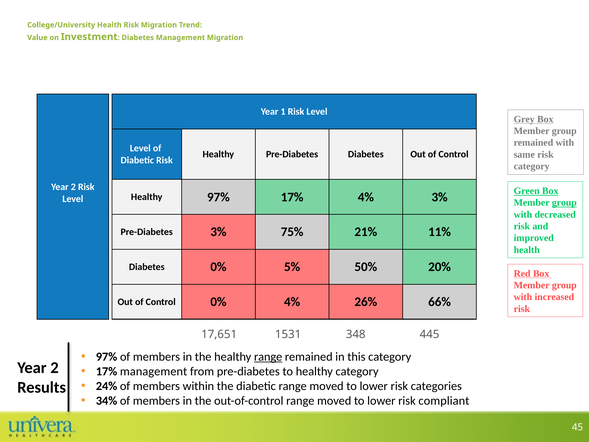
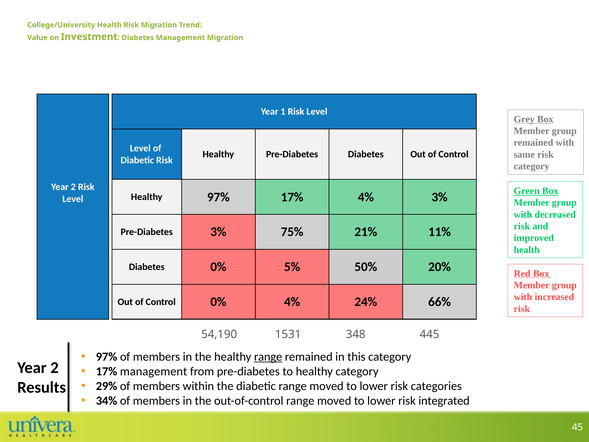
group at (564, 203) underline: present -> none
26%: 26% -> 24%
17,651: 17,651 -> 54,190
24%: 24% -> 29%
compliant: compliant -> integrated
